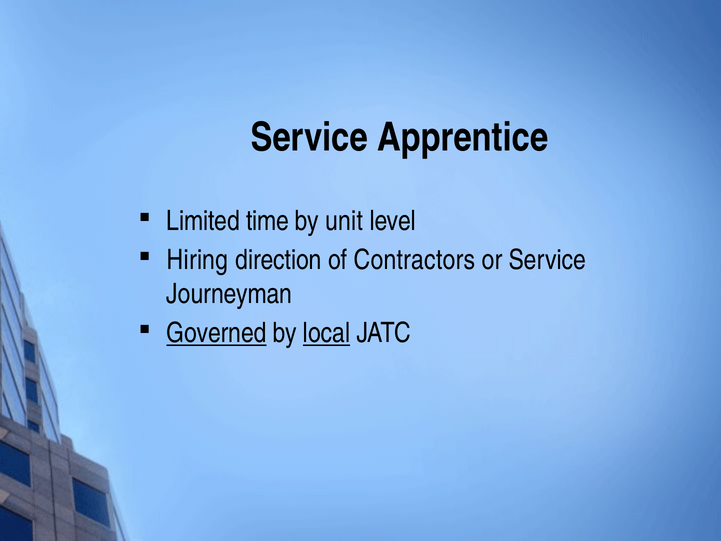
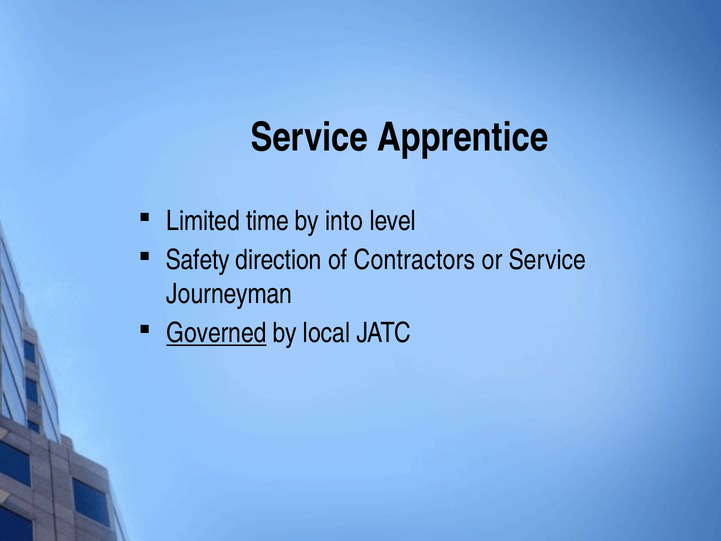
unit: unit -> into
Hiring: Hiring -> Safety
local underline: present -> none
